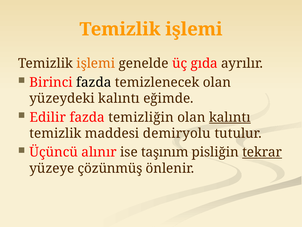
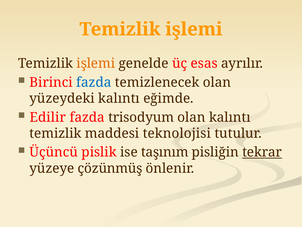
gıda: gıda -> esas
fazda at (94, 82) colour: black -> blue
temizliğin: temizliğin -> trisodyum
kalıntı at (230, 117) underline: present -> none
demiryolu: demiryolu -> teknolojisi
alınır: alınır -> pislik
